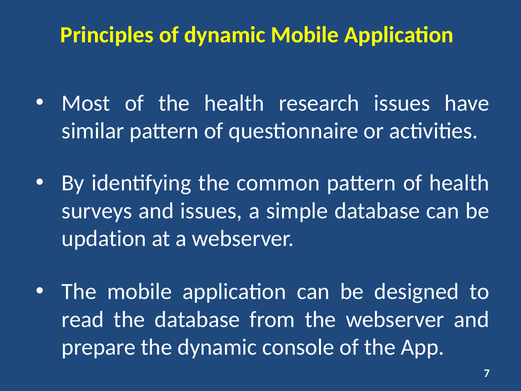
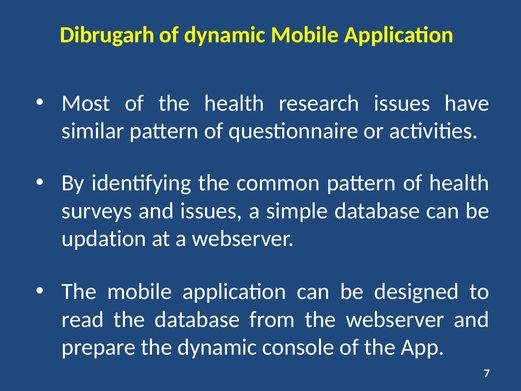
Principles: Principles -> Dibrugarh
